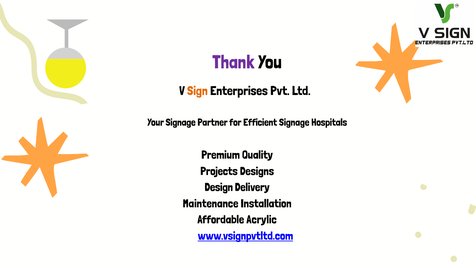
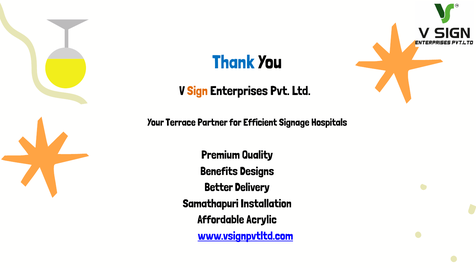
Thank colour: purple -> blue
Your Signage: Signage -> Terrace
Projects: Projects -> Benefits
Design: Design -> Better
Maintenance: Maintenance -> Samathapuri
